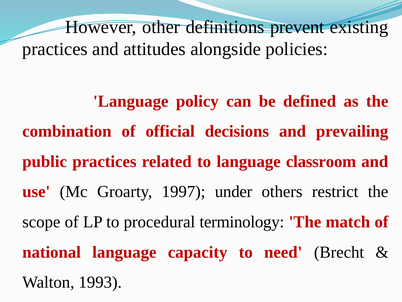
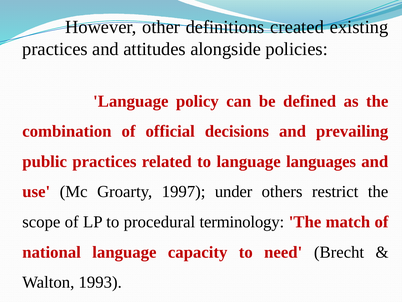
prevent: prevent -> created
classroom: classroom -> languages
